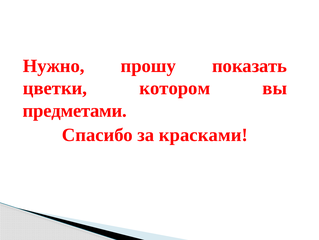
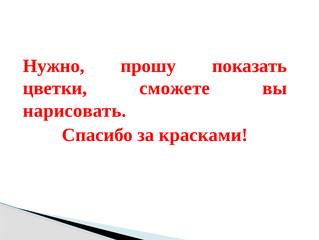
котором: котором -> сможете
предметами: предметами -> нарисовать
